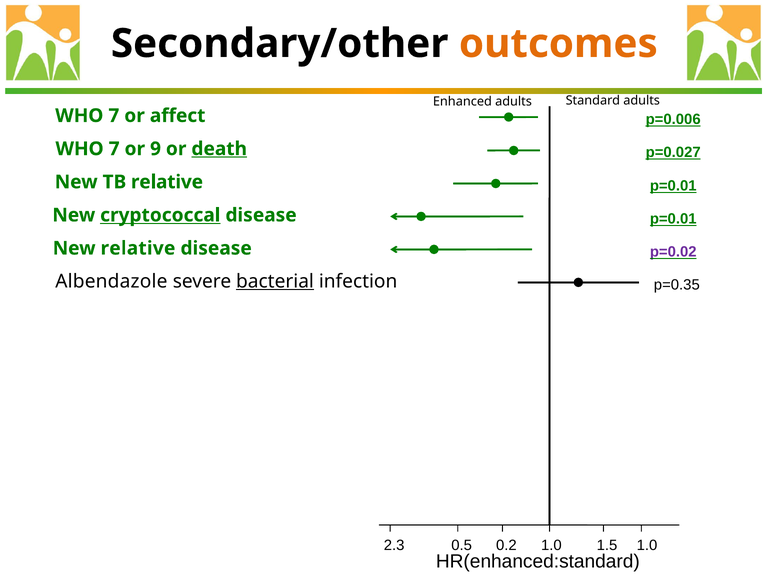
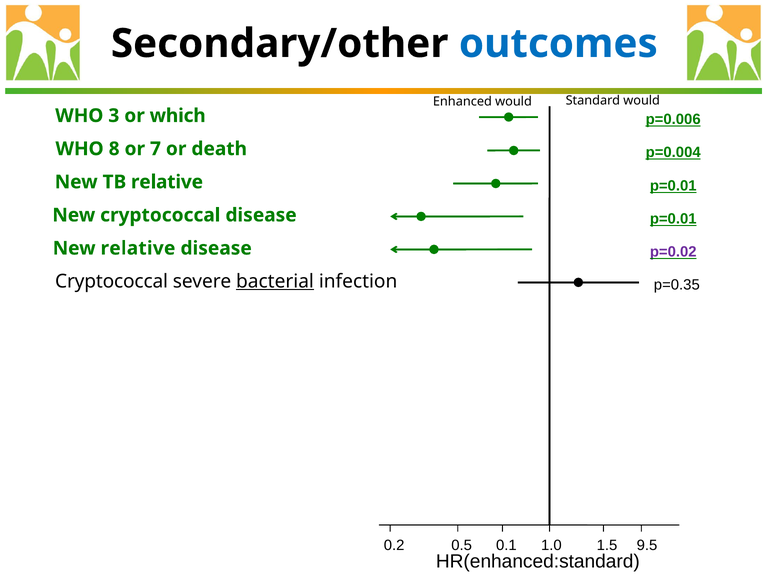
outcomes colour: orange -> blue
Enhanced adults: adults -> would
Standard adults: adults -> would
7 at (114, 116): 7 -> 3
affect: affect -> which
7 at (114, 149): 7 -> 8
9: 9 -> 7
death underline: present -> none
p=0.027: p=0.027 -> p=0.004
cryptococcal at (160, 215) underline: present -> none
Albendazole at (111, 281): Albendazole -> Cryptococcal
2.3: 2.3 -> 0.2
0.2: 0.2 -> 0.1
1.5 1.0: 1.0 -> 9.5
